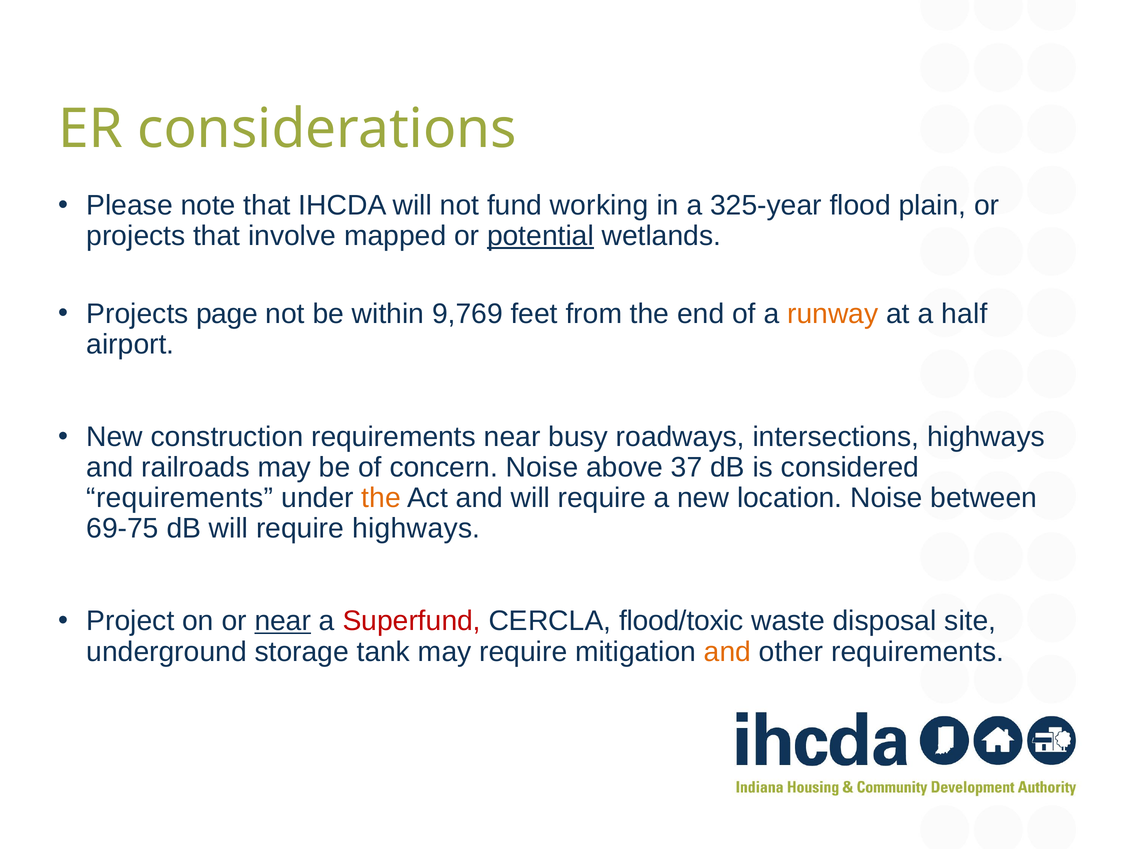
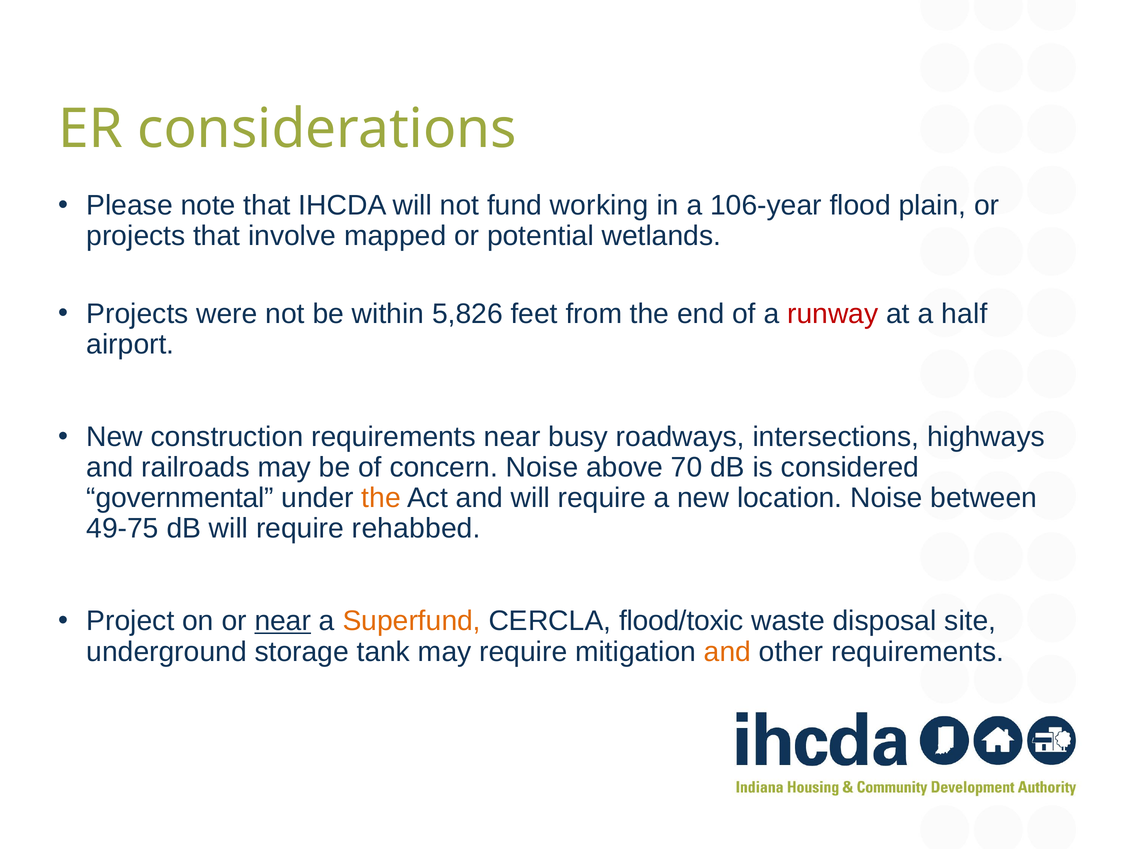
325-year: 325-year -> 106-year
potential underline: present -> none
page: page -> were
9,769: 9,769 -> 5,826
runway colour: orange -> red
37: 37 -> 70
requirements at (180, 498): requirements -> governmental
69-75: 69-75 -> 49-75
require highways: highways -> rehabbed
Superfund colour: red -> orange
